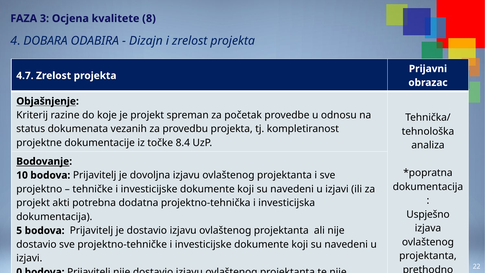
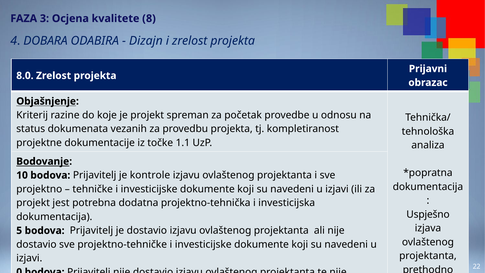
4.7: 4.7 -> 8.0
8.4: 8.4 -> 1.1
dovoljna: dovoljna -> kontrole
akti: akti -> jest
